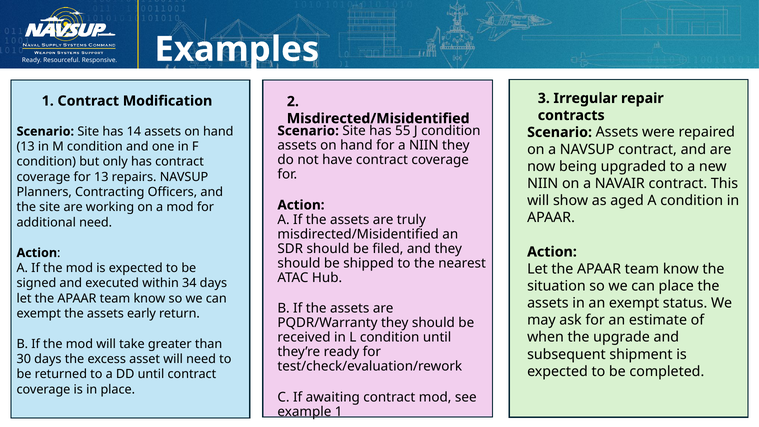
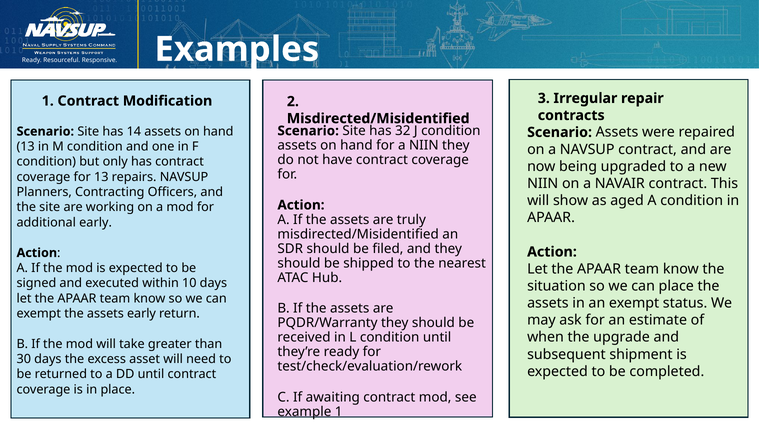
55: 55 -> 32
additional need: need -> early
34: 34 -> 10
